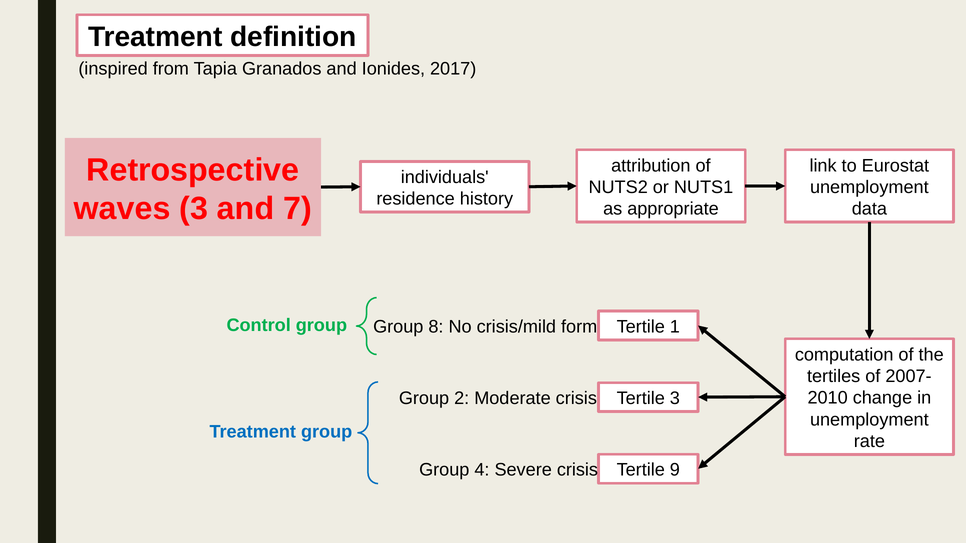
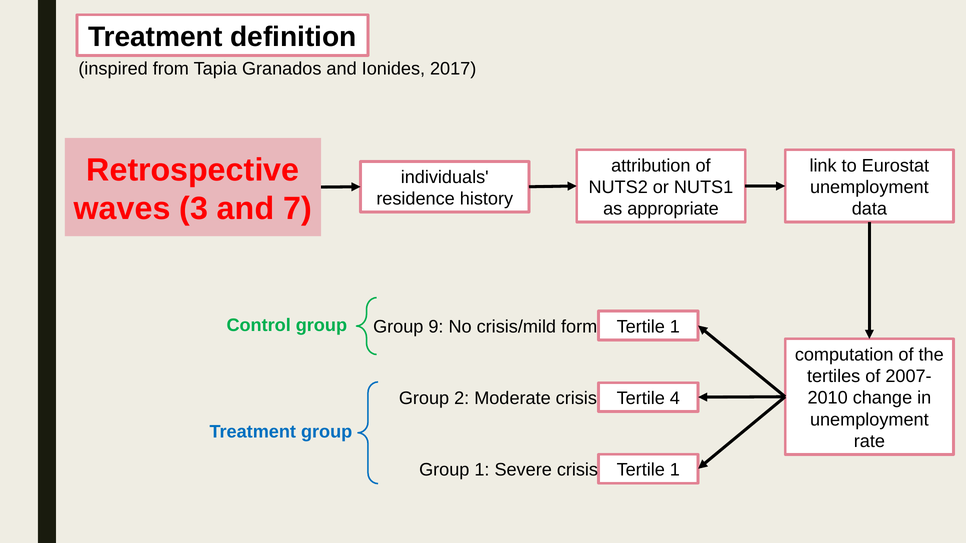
8: 8 -> 9
Tertile 3: 3 -> 4
Group 4: 4 -> 1
9 at (675, 470): 9 -> 1
